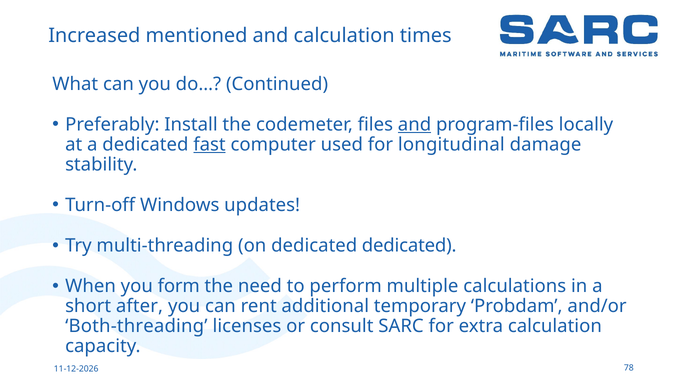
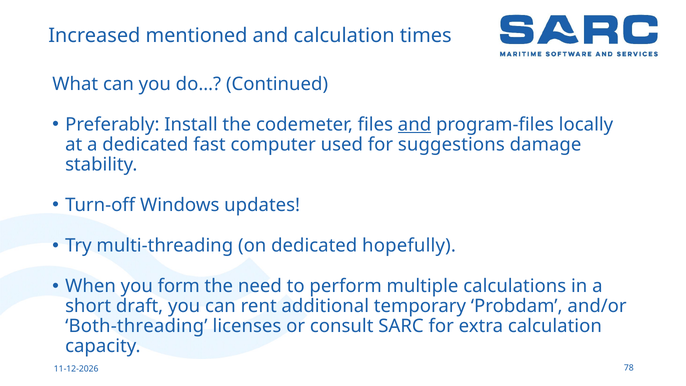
fast underline: present -> none
longitudinal: longitudinal -> suggestions
dedicated dedicated: dedicated -> hopefully
after: after -> draft
